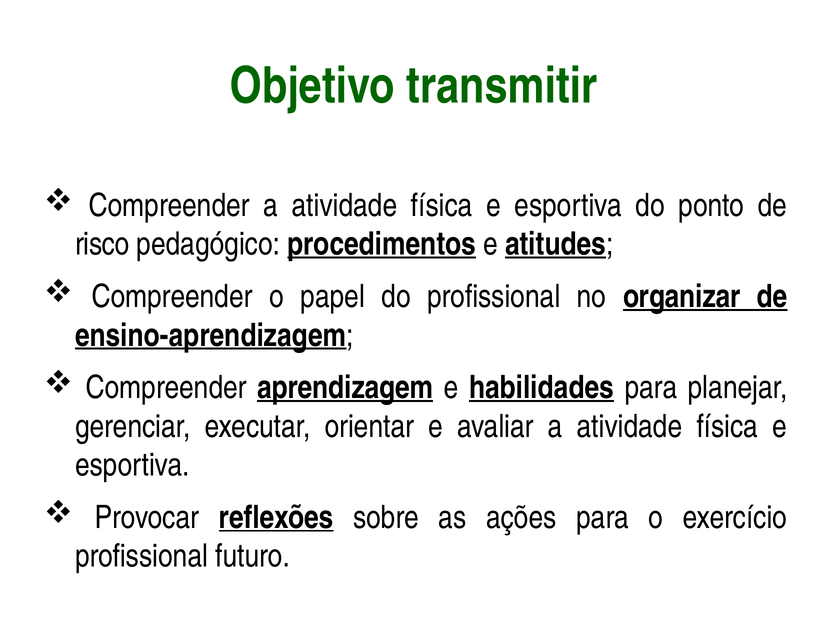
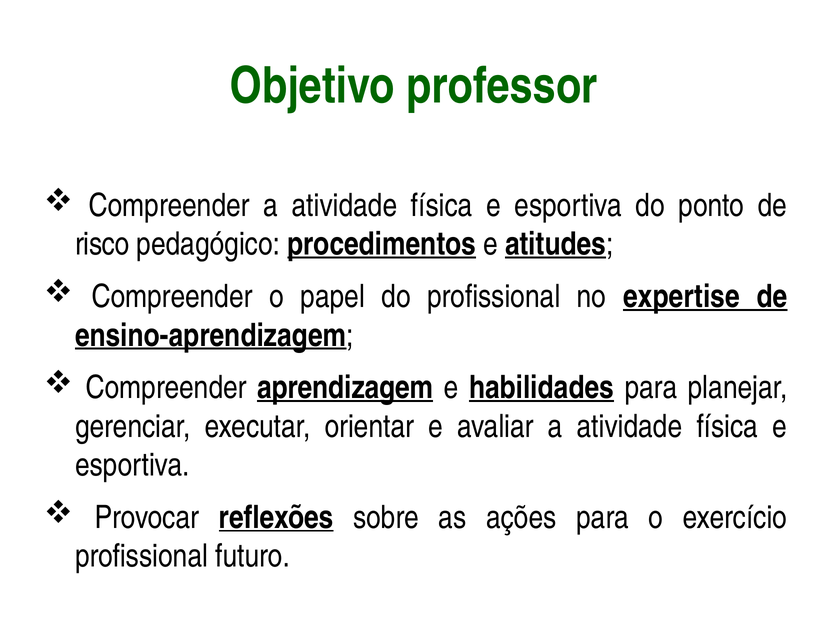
transmitir: transmitir -> professor
organizar: organizar -> expertise
